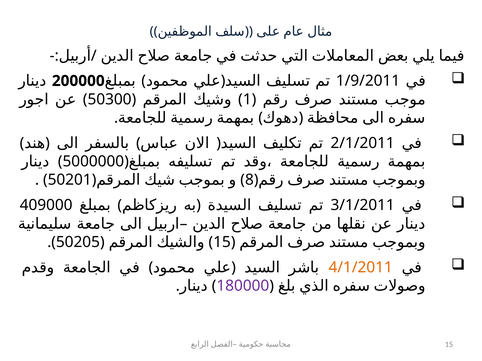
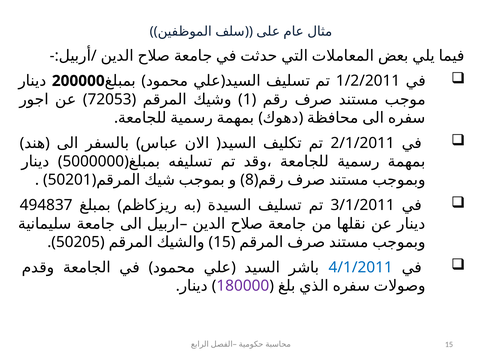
1/9/2011: 1/9/2011 -> 1/2/2011
50300: 50300 -> 72053
409000: 409000 -> 494837
4/1/2011 colour: orange -> blue
